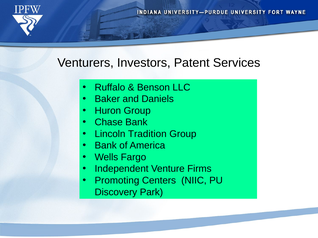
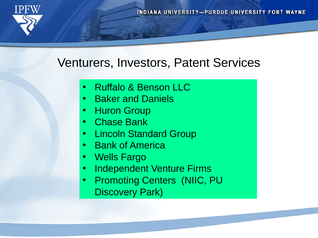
Tradition: Tradition -> Standard
